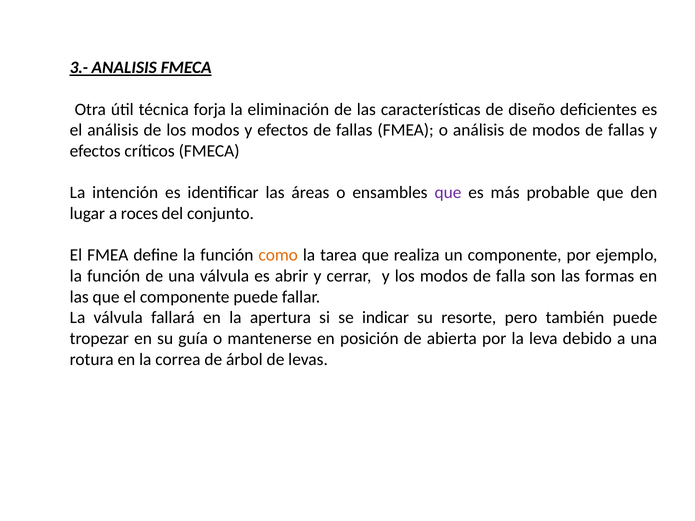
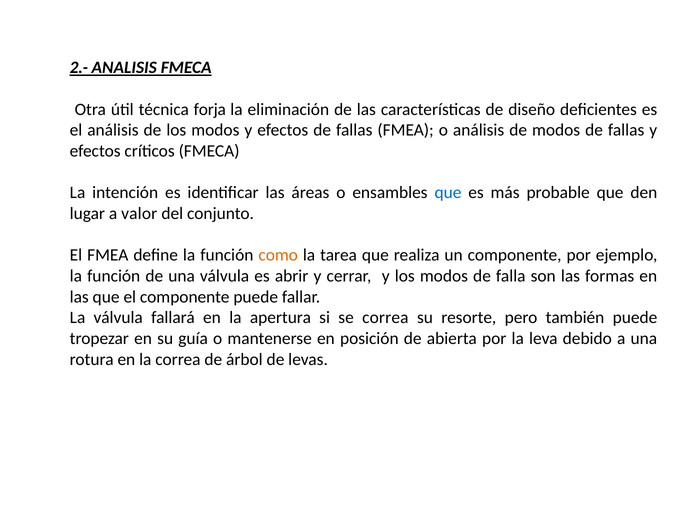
3.-: 3.- -> 2.-
que at (448, 193) colour: purple -> blue
roces: roces -> valor
se indicar: indicar -> correa
